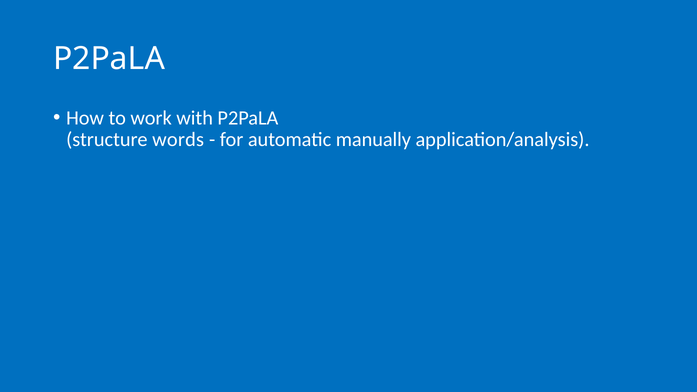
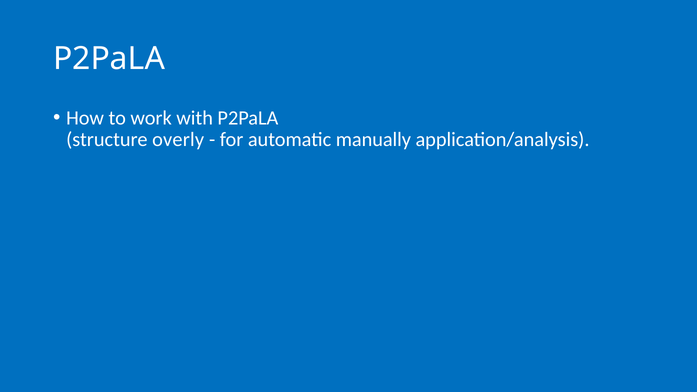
words: words -> overly
